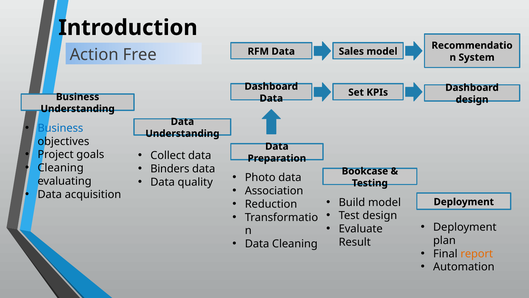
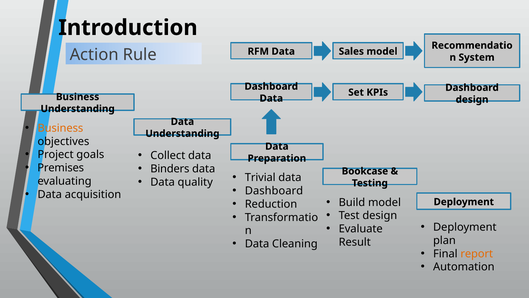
Free: Free -> Rule
Business at (60, 128) colour: blue -> orange
Cleaning at (61, 168): Cleaning -> Premises
Photo: Photo -> Trivial
Association at (274, 191): Association -> Dashboard
